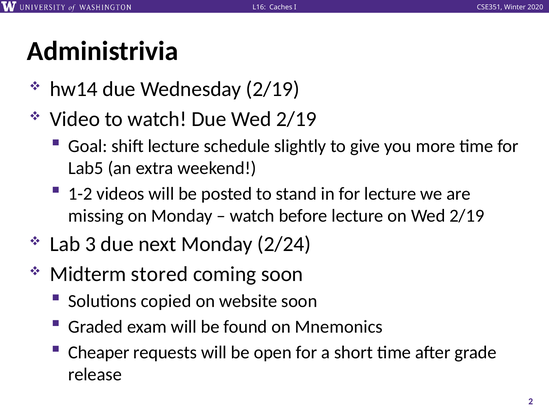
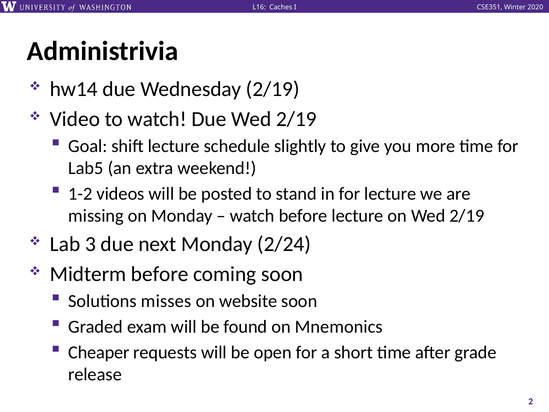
Midterm stored: stored -> before
copied: copied -> misses
